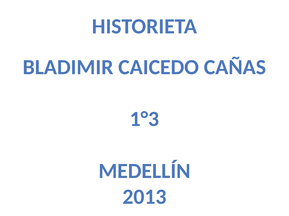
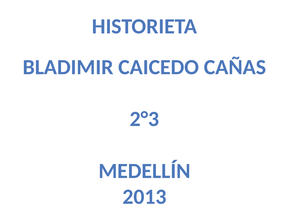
1°3: 1°3 -> 2°3
